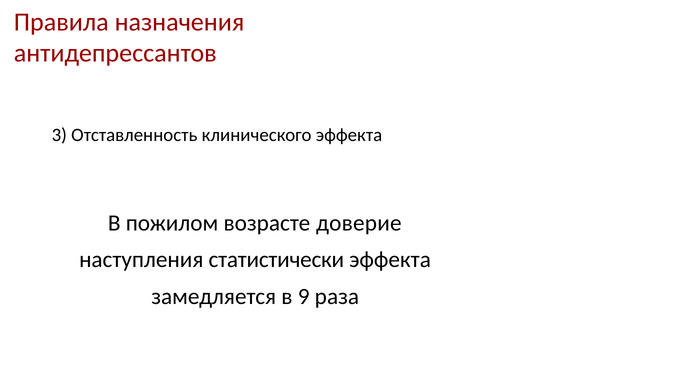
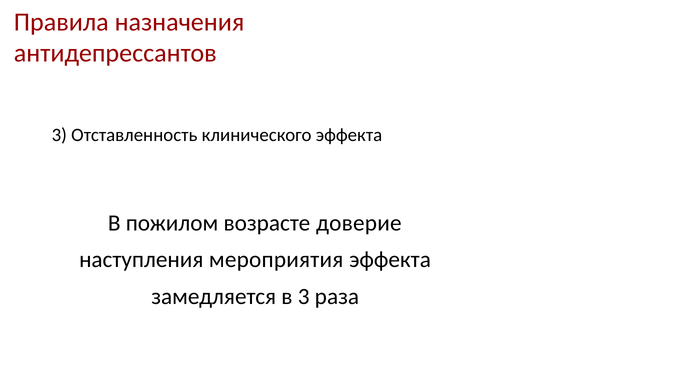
статистически: статистически -> мероприятия
в 9: 9 -> 3
